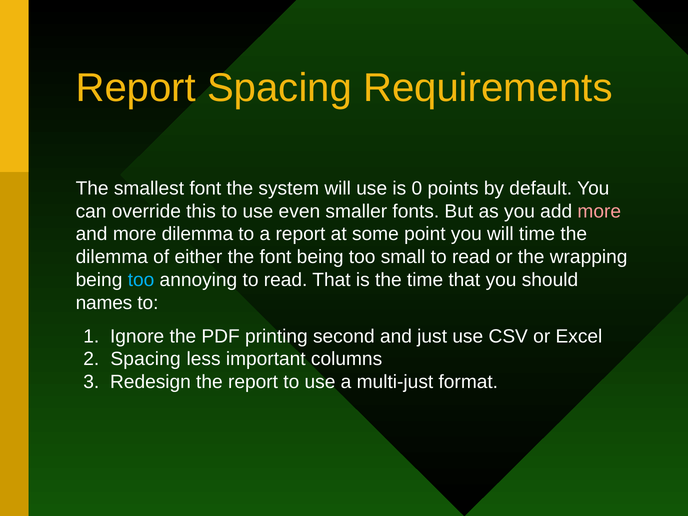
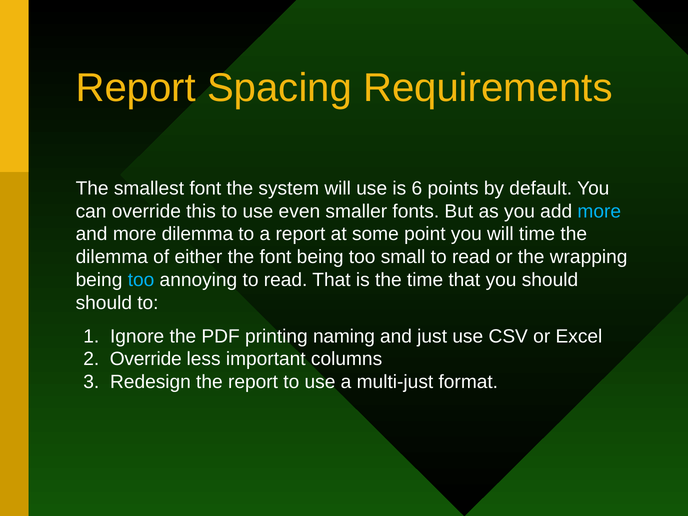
0: 0 -> 6
more at (599, 211) colour: pink -> light blue
names at (104, 303): names -> should
second: second -> naming
Spacing at (146, 359): Spacing -> Override
